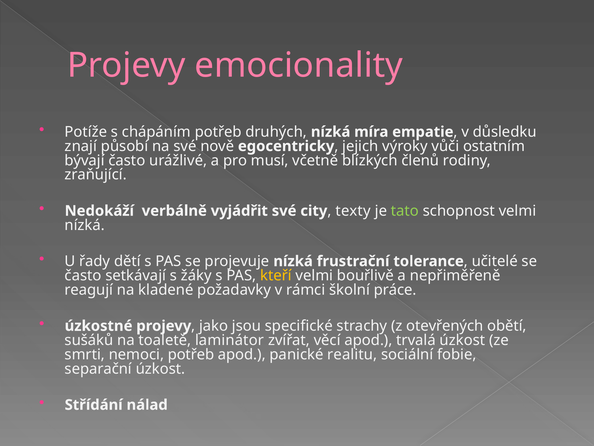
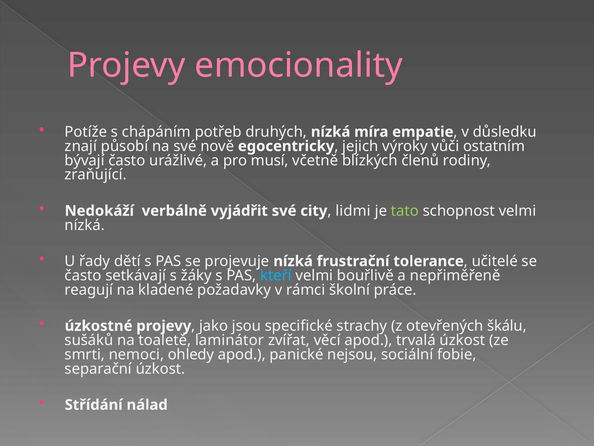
texty: texty -> lidmi
kteří colour: yellow -> light blue
obětí: obětí -> škálu
nemoci potřeb: potřeb -> ohledy
realitu: realitu -> nejsou
